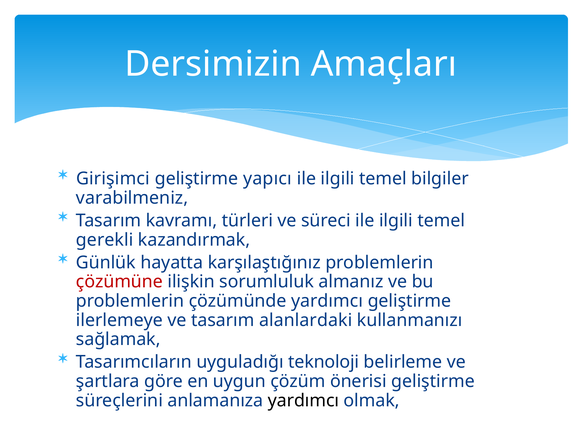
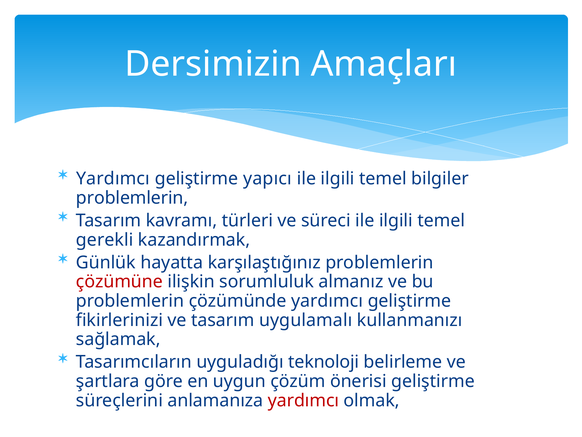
Girişimci at (113, 178): Girişimci -> Yardımcı
varabilmeniz at (132, 198): varabilmeniz -> problemlerin
ilerlemeye: ilerlemeye -> fikirlerinizi
alanlardaki: alanlardaki -> uygulamalı
yardımcı at (303, 400) colour: black -> red
